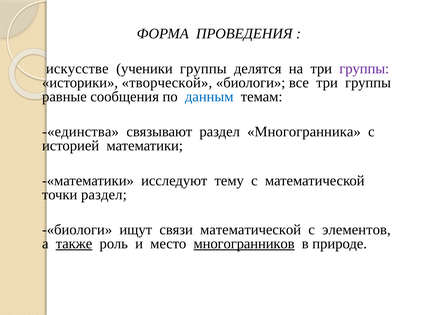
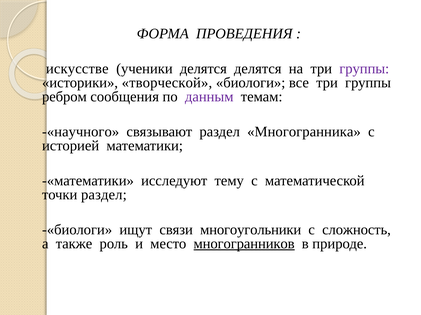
ученики группы: группы -> делятся
равные: равные -> ребром
данным colour: blue -> purple
-«единства: -«единства -> -«научного
связи математической: математической -> многоугольники
элементов: элементов -> сложность
также underline: present -> none
